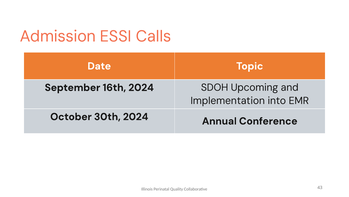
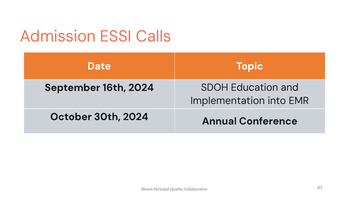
Upcoming: Upcoming -> Education
